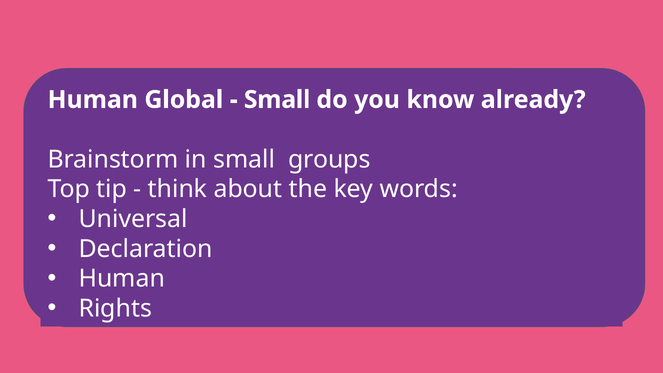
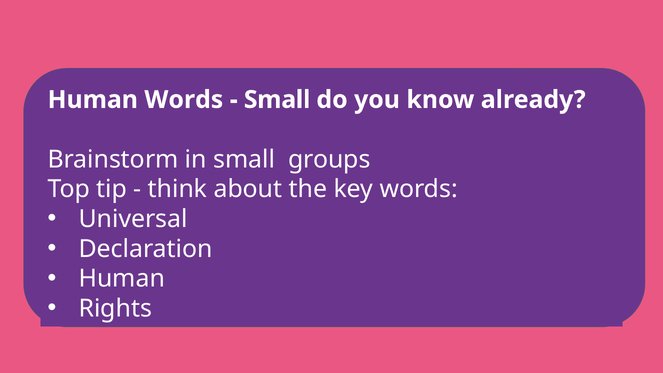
Human Global: Global -> Words
